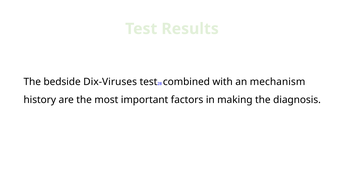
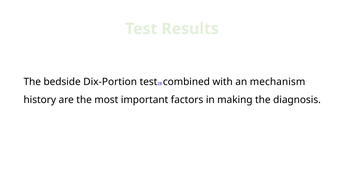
Dix-Viruses: Dix-Viruses -> Dix-Portion
